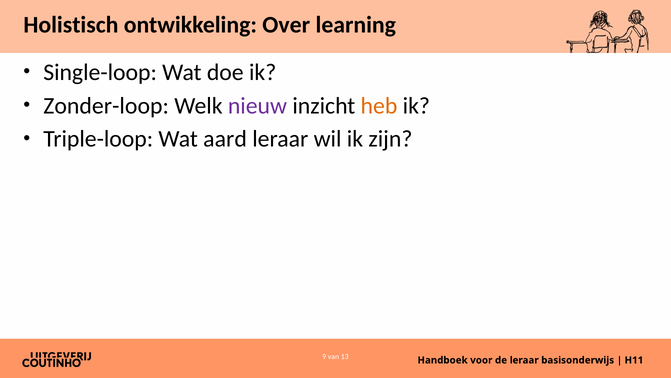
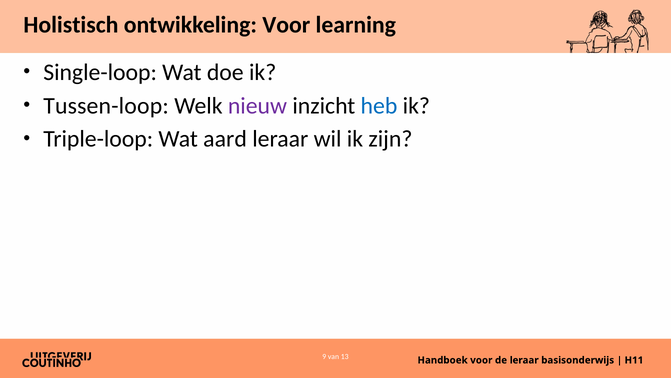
ontwikkeling Over: Over -> Voor
Zonder-loop: Zonder-loop -> Tussen-loop
heb colour: orange -> blue
